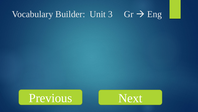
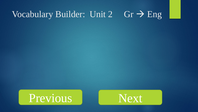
3: 3 -> 2
